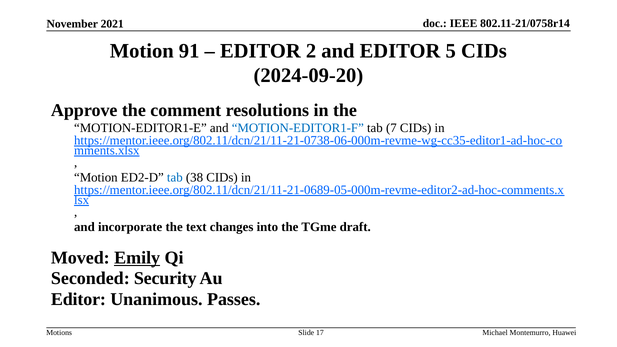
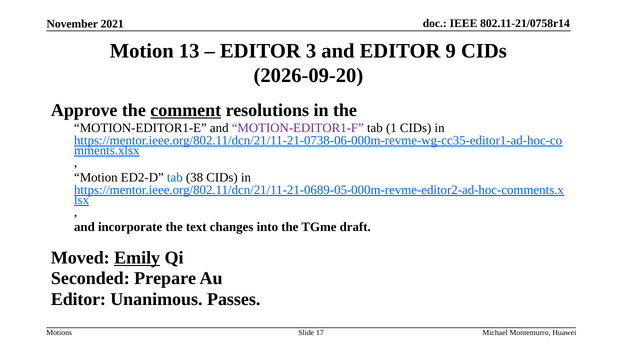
91: 91 -> 13
2: 2 -> 3
5: 5 -> 9
2024-09-20: 2024-09-20 -> 2026-09-20
comment underline: none -> present
MOTION-EDITOR1-F colour: blue -> purple
7: 7 -> 1
Security: Security -> Prepare
